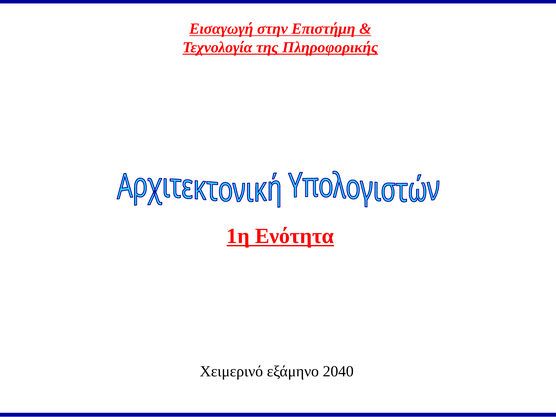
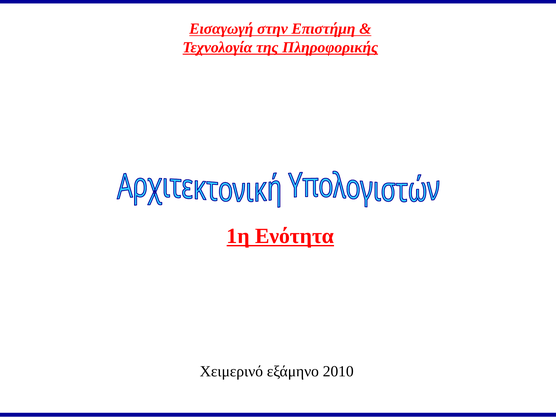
2040: 2040 -> 2010
